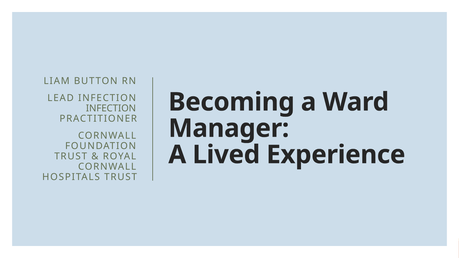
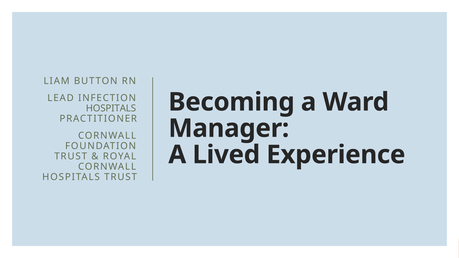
INFECTION at (111, 108): INFECTION -> HOSPITALS
